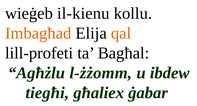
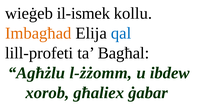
il-kienu: il-kienu -> il-ismek
qal colour: orange -> blue
tiegħi: tiegħi -> xorob
